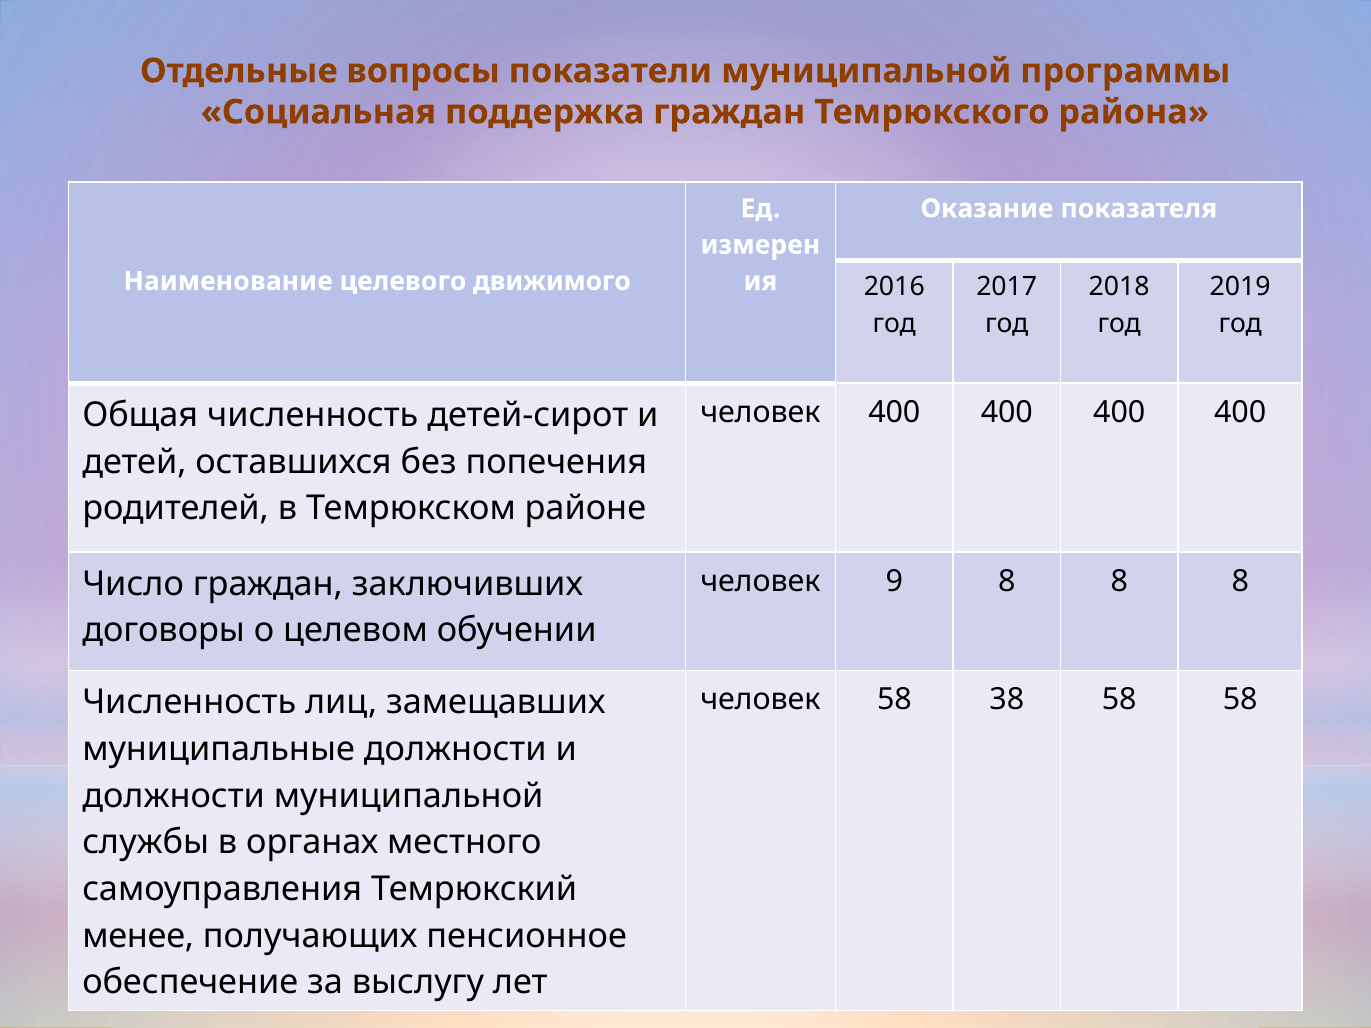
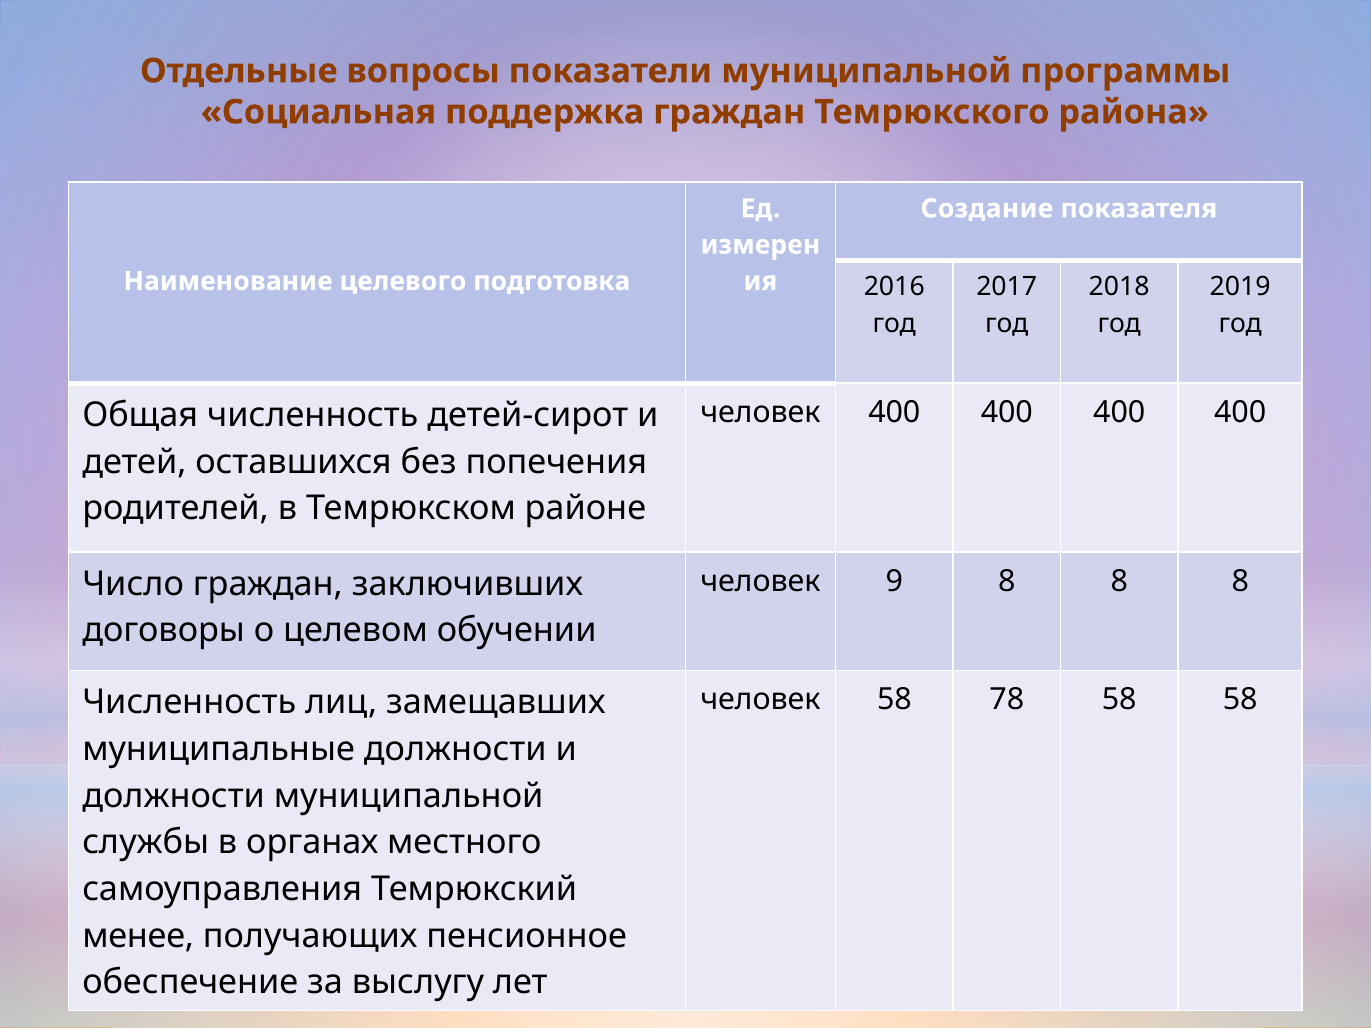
Оказание: Оказание -> Создание
движимого: движимого -> подготовка
38: 38 -> 78
